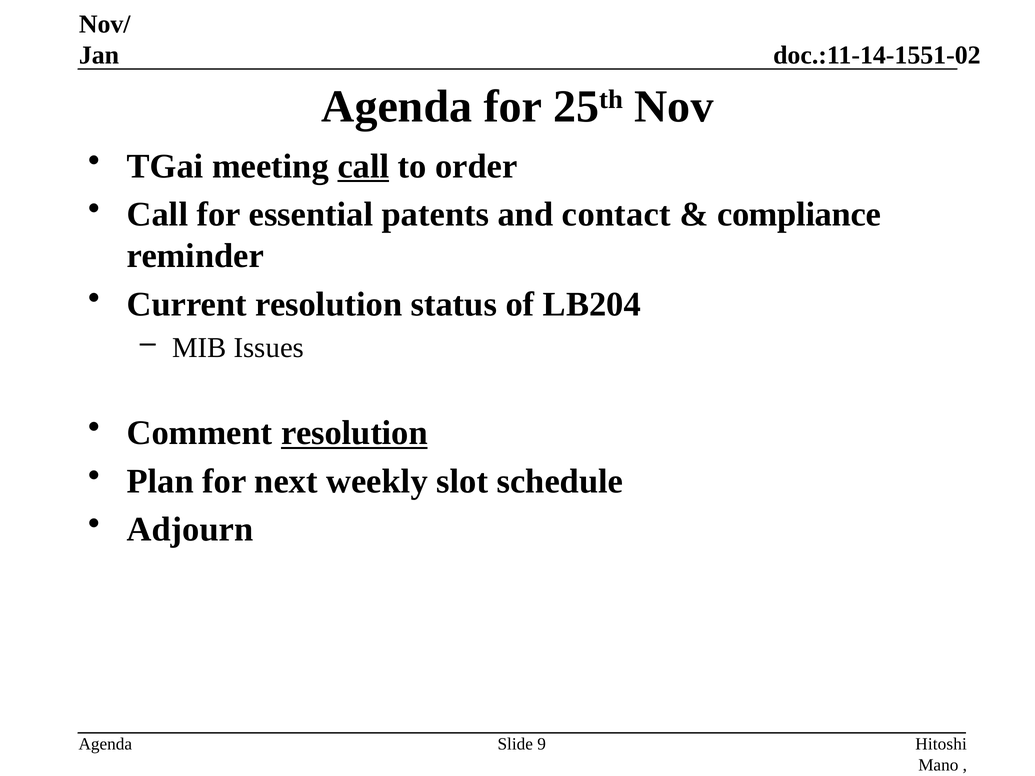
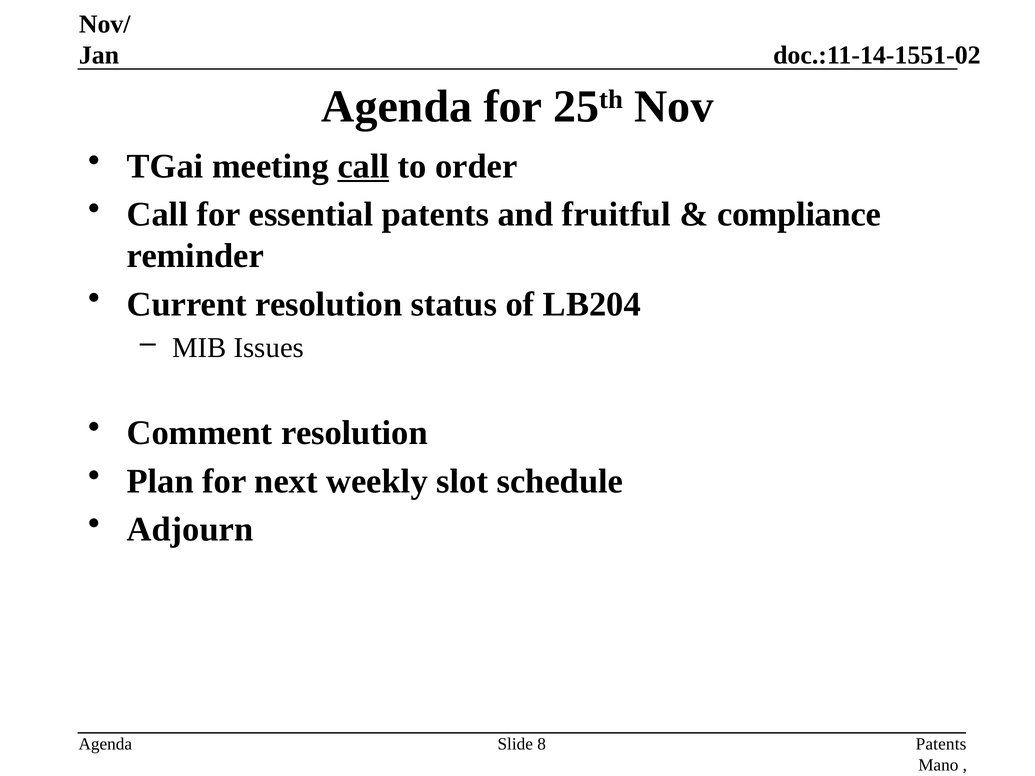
contact: contact -> fruitful
resolution at (354, 433) underline: present -> none
9: 9 -> 8
Hitoshi at (941, 744): Hitoshi -> Patents
